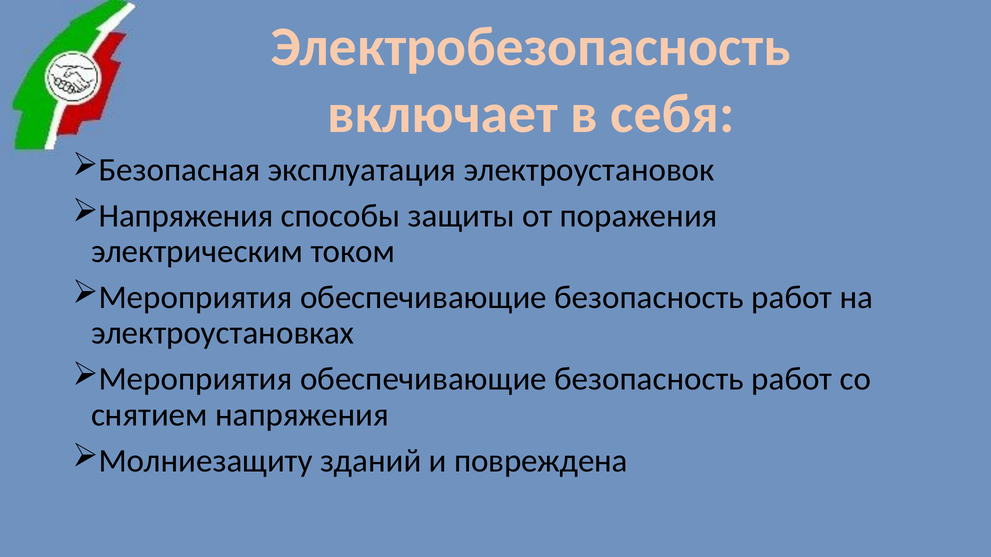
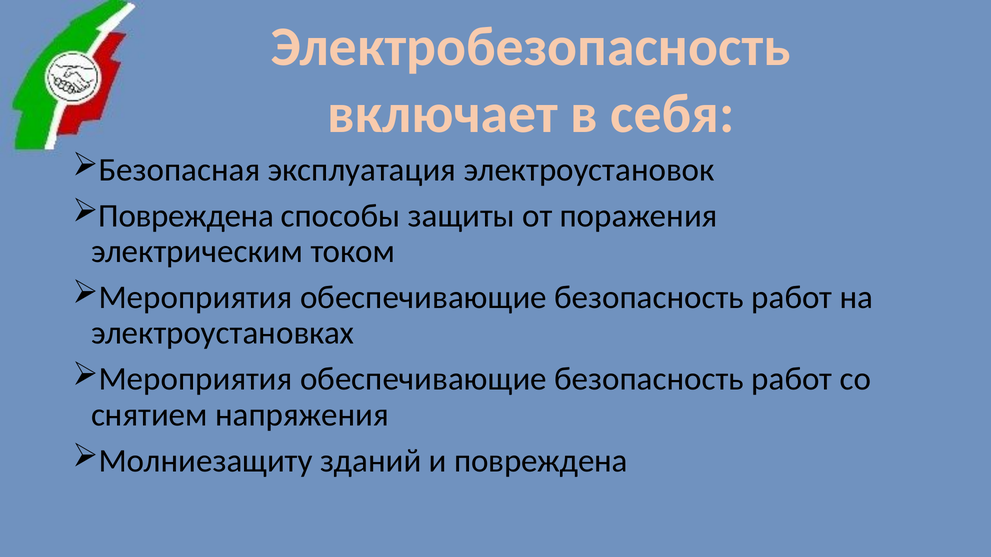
Напряжения at (186, 216): Напряжения -> Повреждена
